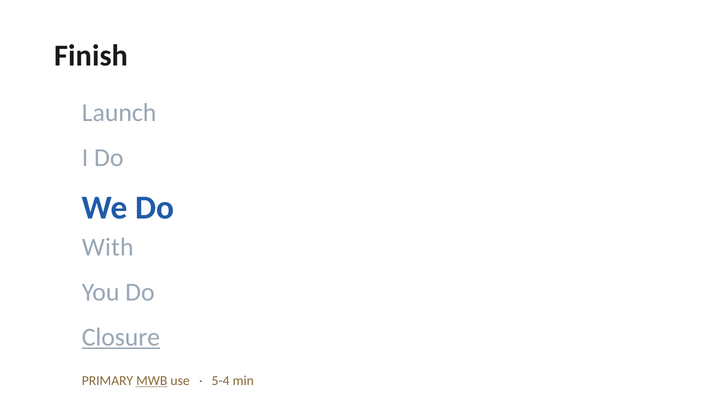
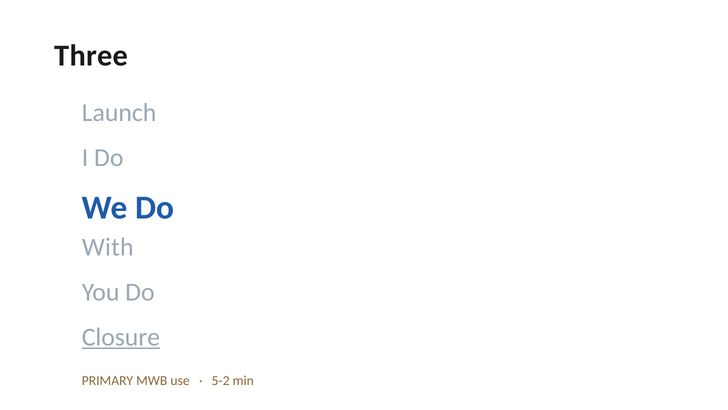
Finish: Finish -> Three
MWB underline: present -> none
5-4: 5-4 -> 5-2
